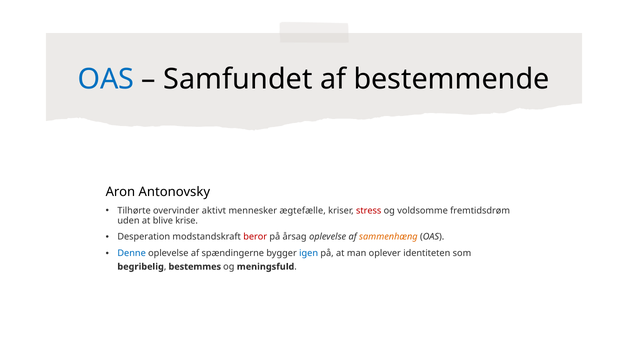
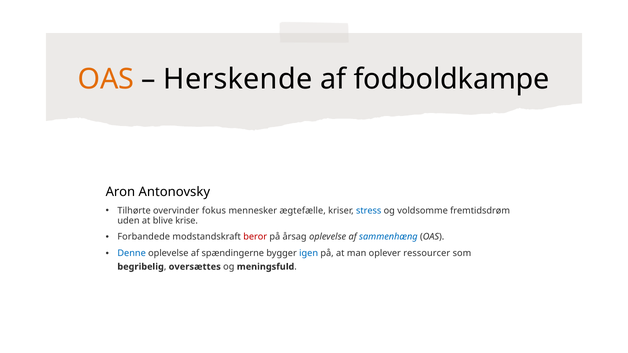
OAS at (106, 79) colour: blue -> orange
Samfundet: Samfundet -> Herskende
bestemmende: bestemmende -> fodboldkampe
aktivt: aktivt -> fokus
stress colour: red -> blue
Desperation: Desperation -> Forbandede
sammenhæng colour: orange -> blue
identiteten: identiteten -> ressourcer
bestemmes: bestemmes -> oversættes
